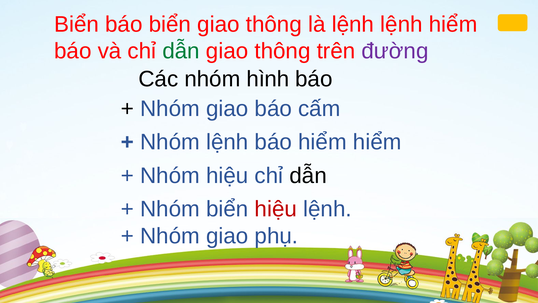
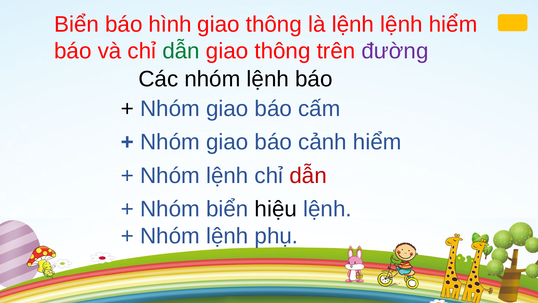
báo biển: biển -> hình
Các nhóm hình: hình -> lệnh
lệnh at (227, 142): lệnh -> giao
báo hiểm: hiểm -> cảnh
hiệu at (227, 176): hiệu -> lệnh
dẫn at (308, 176) colour: black -> red
hiệu at (276, 209) colour: red -> black
giao at (227, 236): giao -> lệnh
